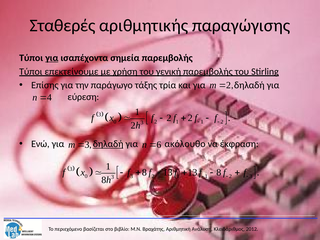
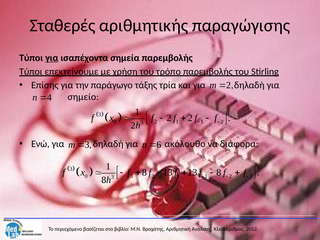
γενική: γενική -> τρόπο
εύρεση: εύρεση -> σημείο
δηλαδή at (108, 144) underline: present -> none
έκφραση: έκφραση -> διάφορα
